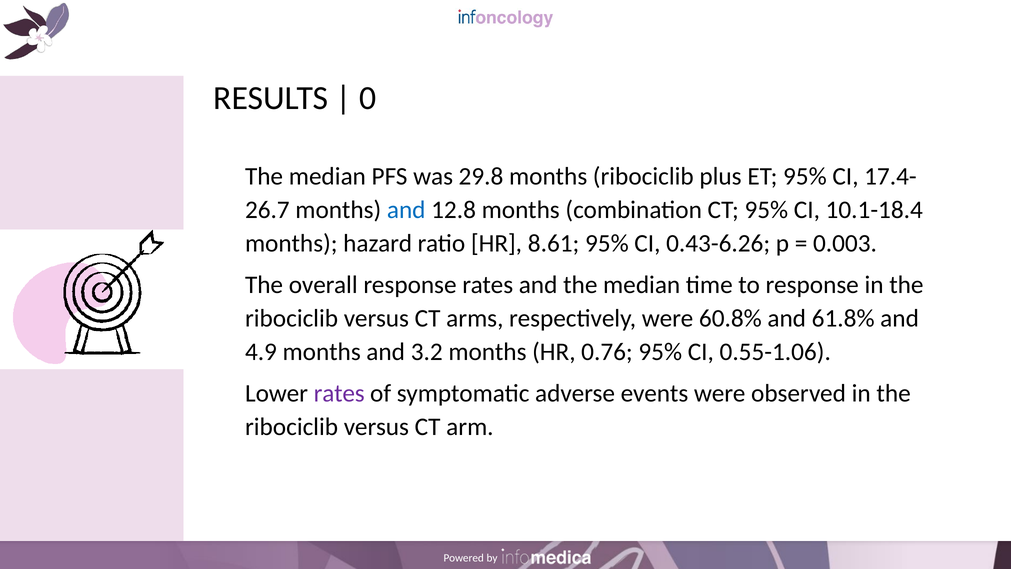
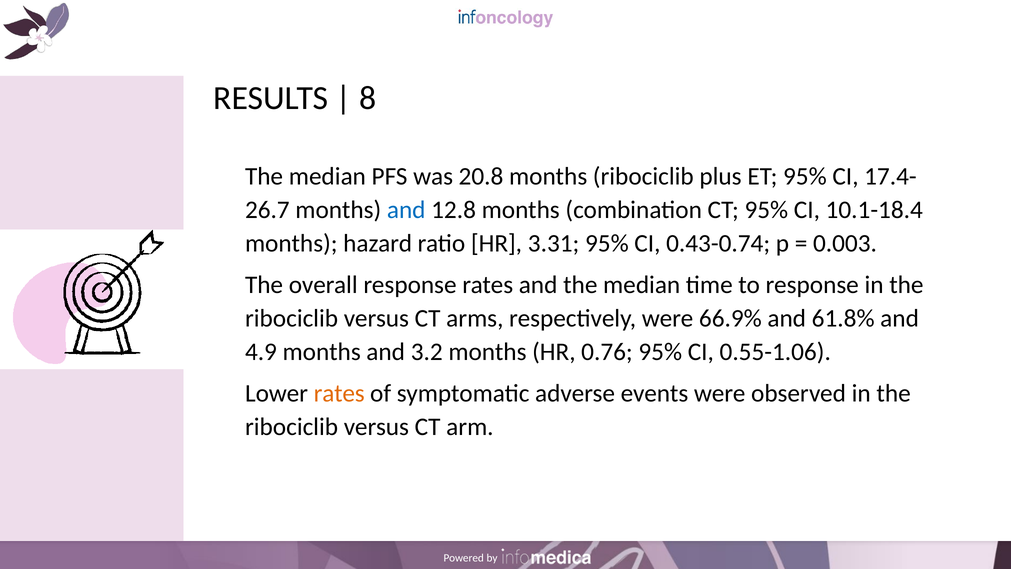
0: 0 -> 8
29.8: 29.8 -> 20.8
8.61: 8.61 -> 3.31
0.43-6.26: 0.43-6.26 -> 0.43-0.74
60.8%: 60.8% -> 66.9%
rates at (339, 393) colour: purple -> orange
